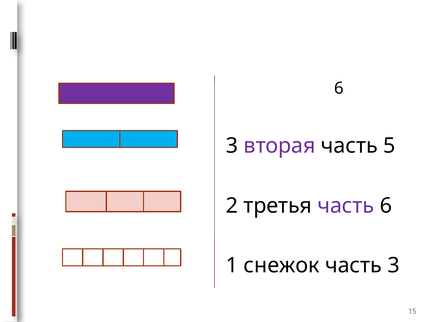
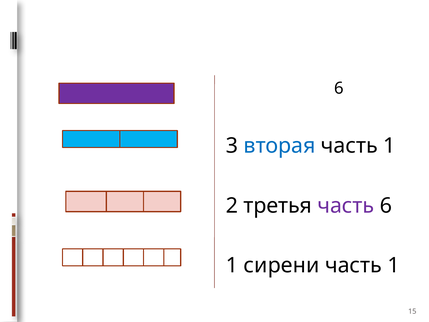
вторая colour: purple -> blue
5 at (389, 146): 5 -> 1
снежок: снежок -> сирени
3 at (394, 265): 3 -> 1
